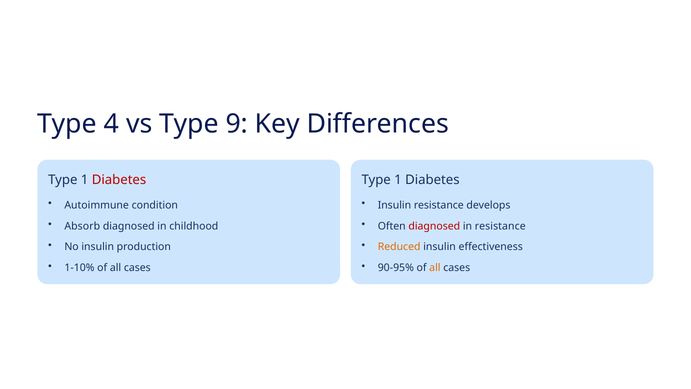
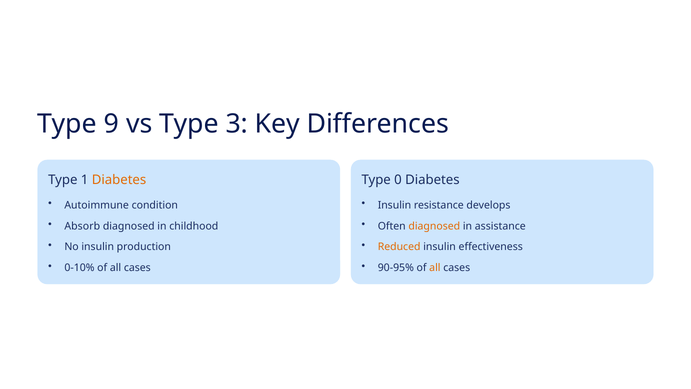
4: 4 -> 9
9: 9 -> 3
Diabetes at (119, 180) colour: red -> orange
1 at (398, 180): 1 -> 0
diagnosed at (434, 226) colour: red -> orange
in resistance: resistance -> assistance
1-10%: 1-10% -> 0-10%
